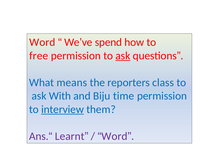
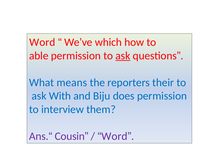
spend: spend -> which
free: free -> able
class: class -> their
time: time -> does
interview underline: present -> none
Learnt: Learnt -> Cousin
